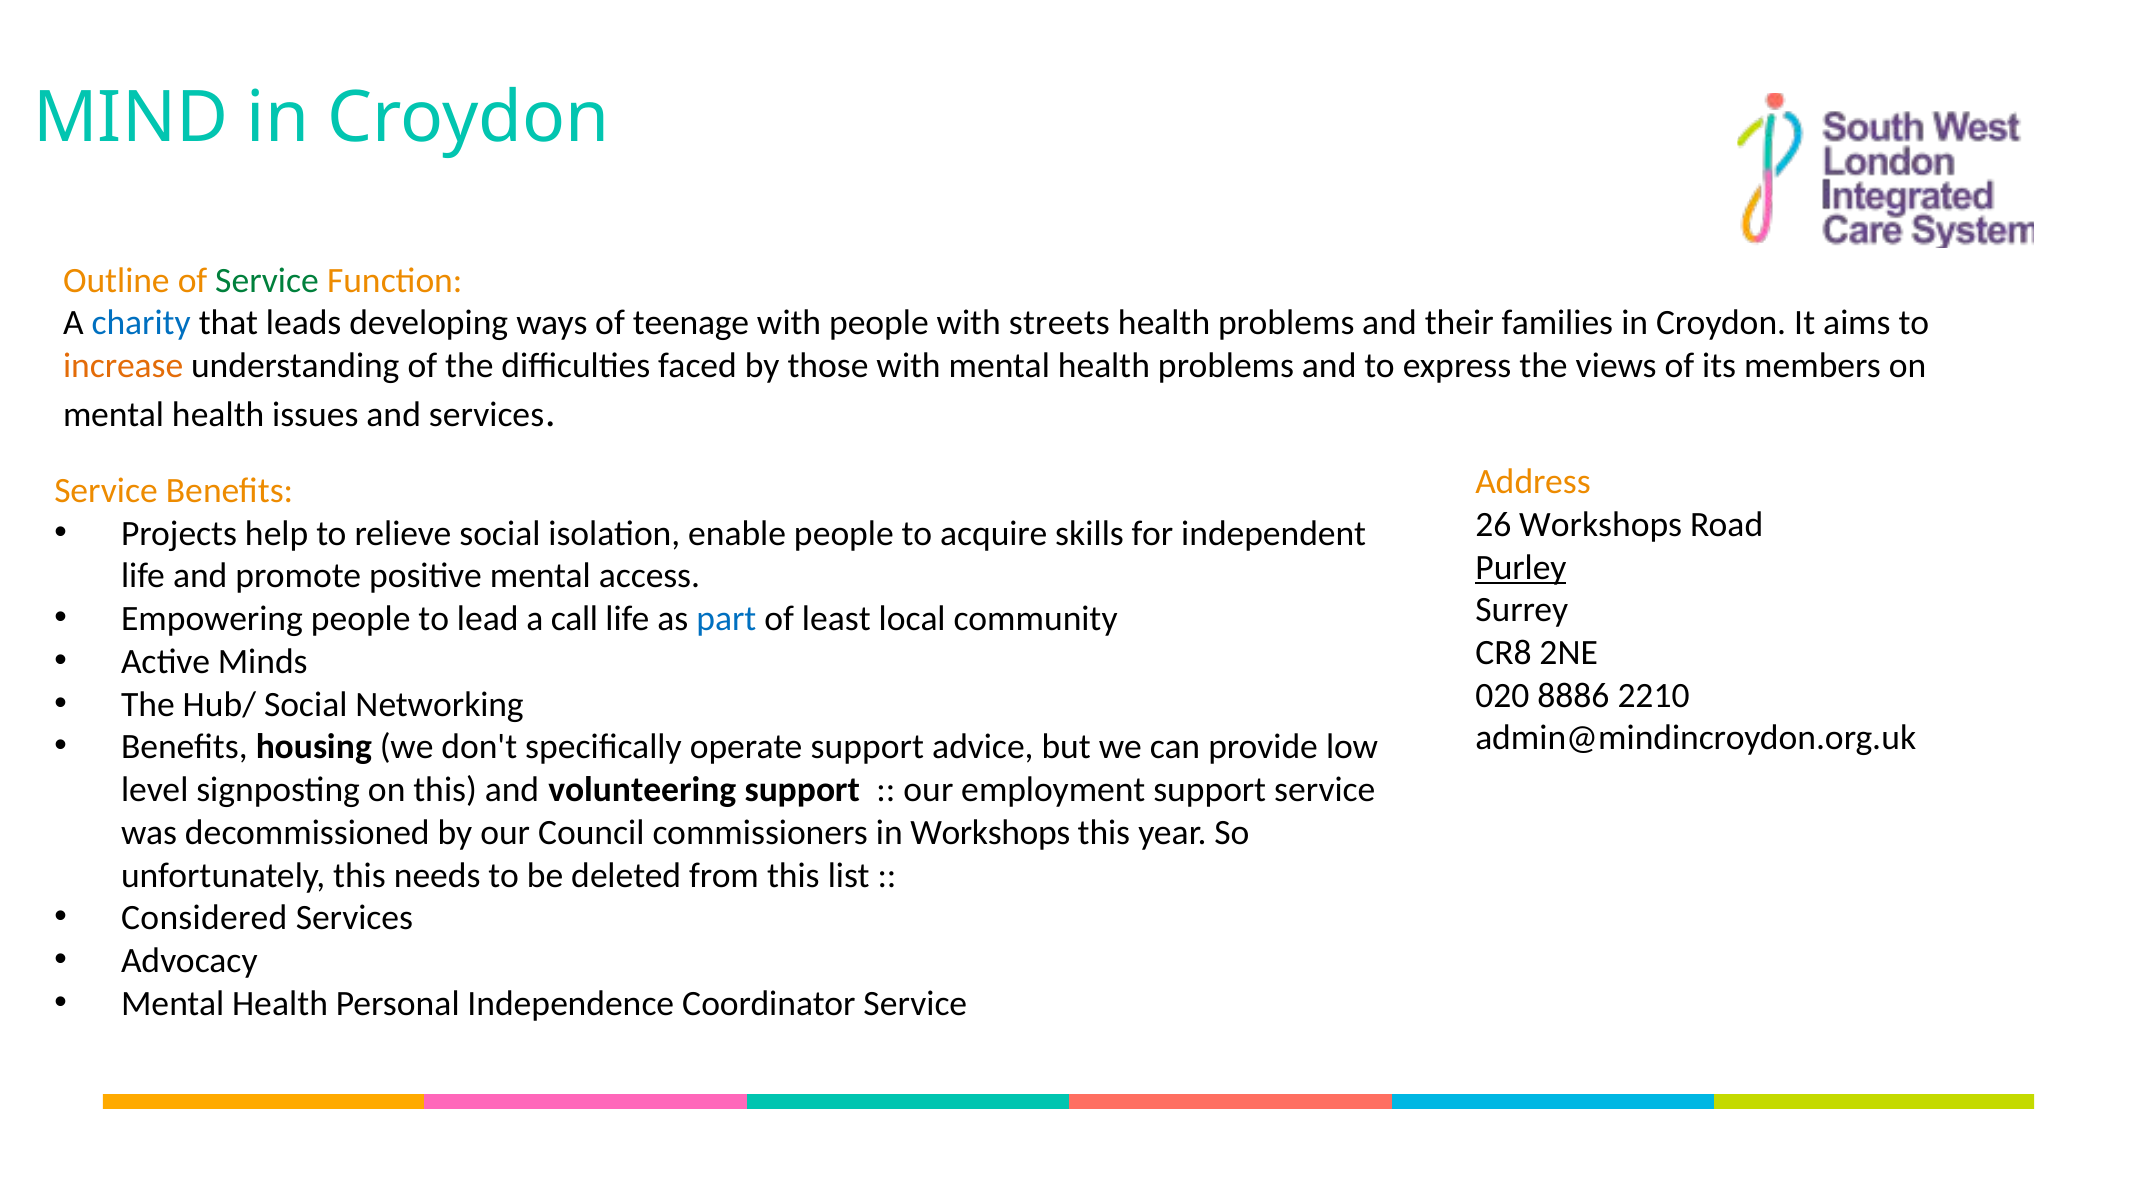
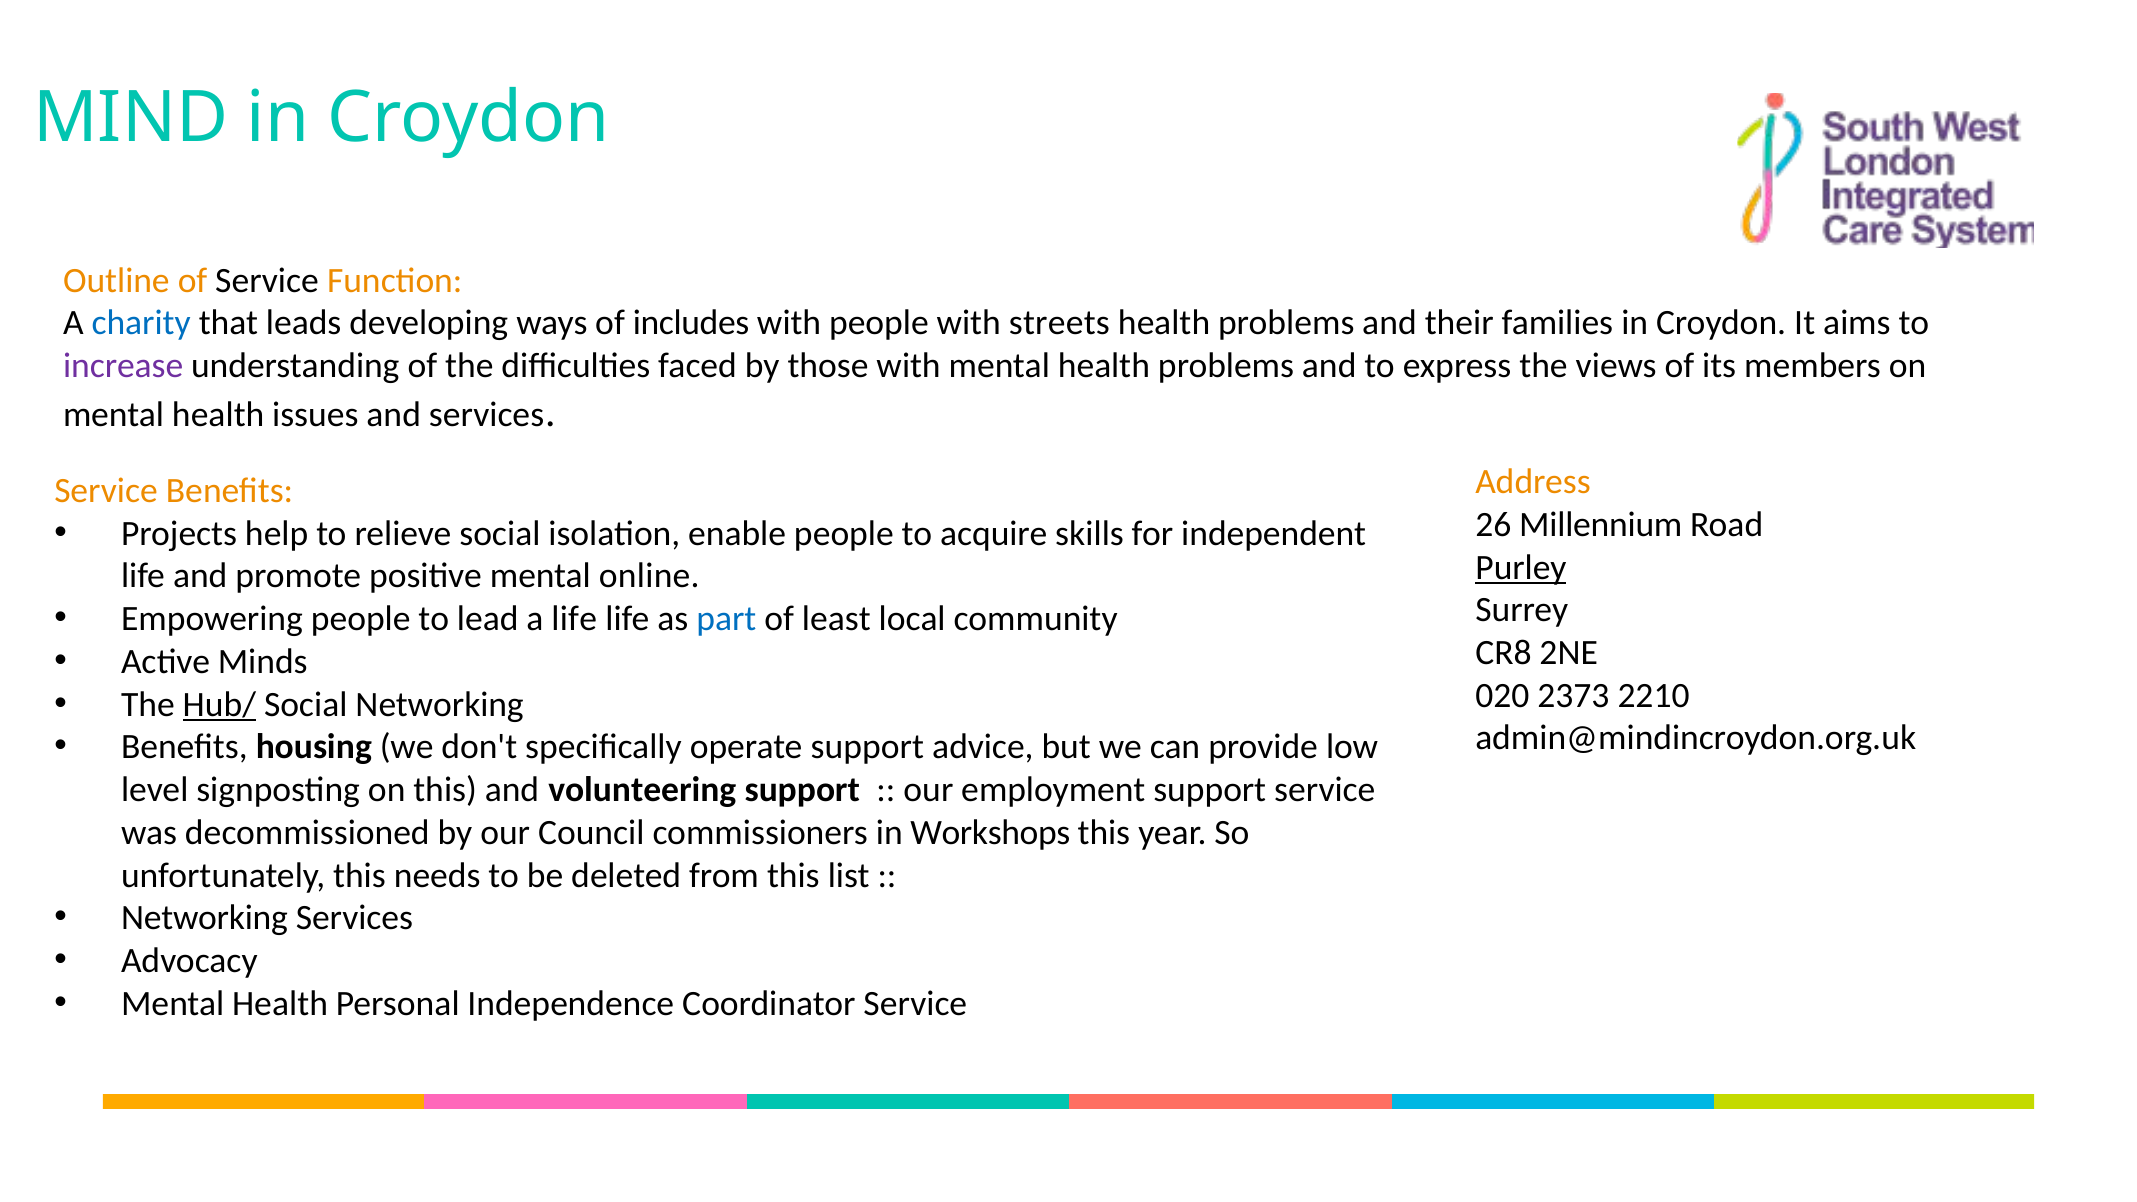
Service at (267, 281) colour: green -> black
teenage: teenage -> includes
increase colour: orange -> purple
26 Workshops: Workshops -> Millennium
access: access -> online
a call: call -> life
8886: 8886 -> 2373
Hub/ underline: none -> present
Considered at (204, 918): Considered -> Networking
